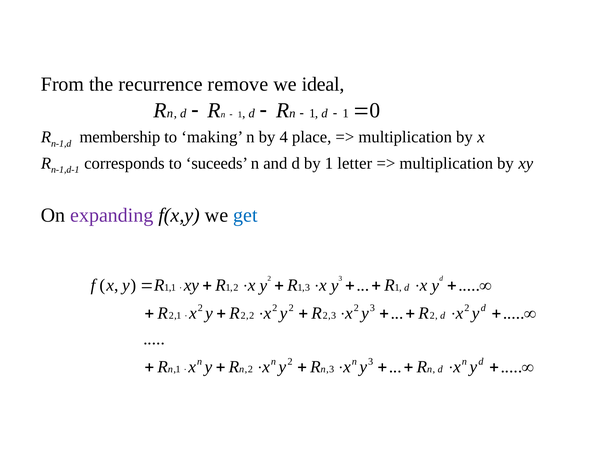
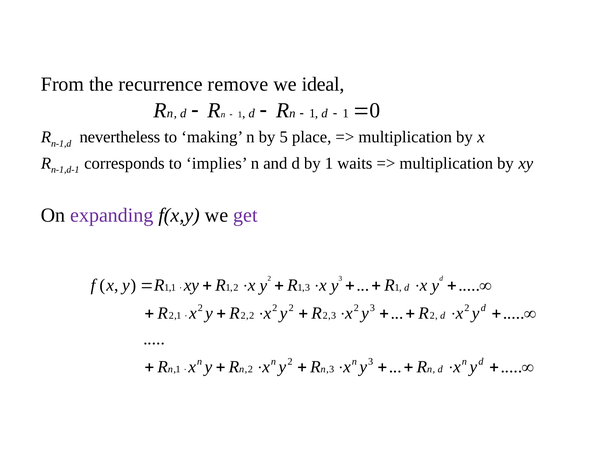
membership: membership -> nevertheless
4: 4 -> 5
suceeds: suceeds -> implies
letter: letter -> waits
get colour: blue -> purple
